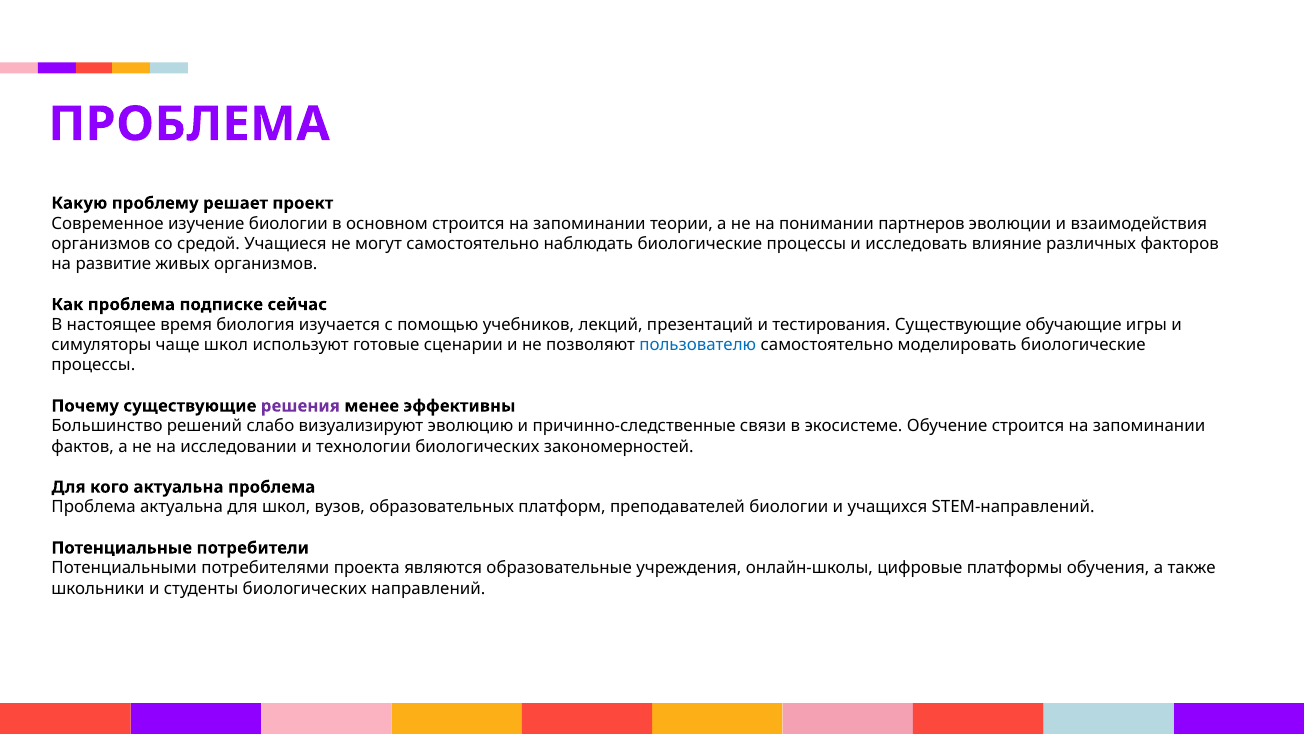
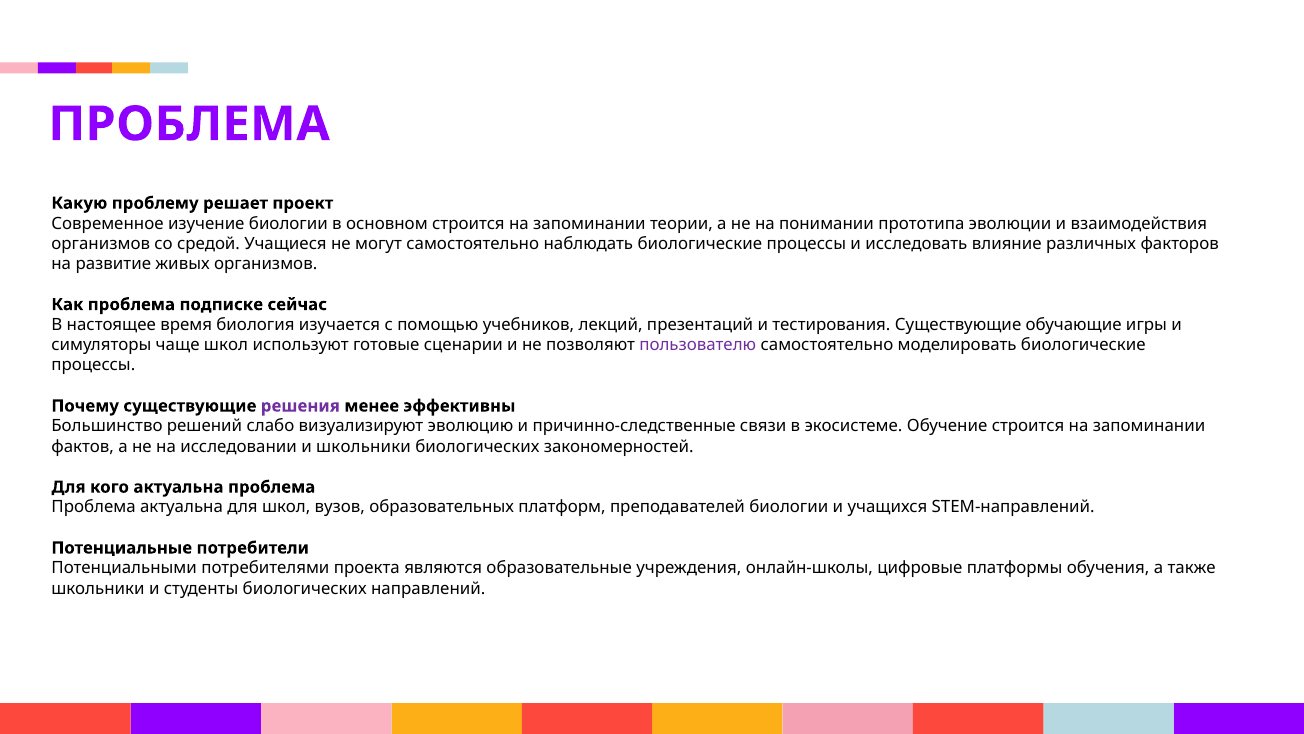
партнеров: партнеров -> прототипа
пользователю colour: blue -> purple
и технологии: технологии -> школьники
